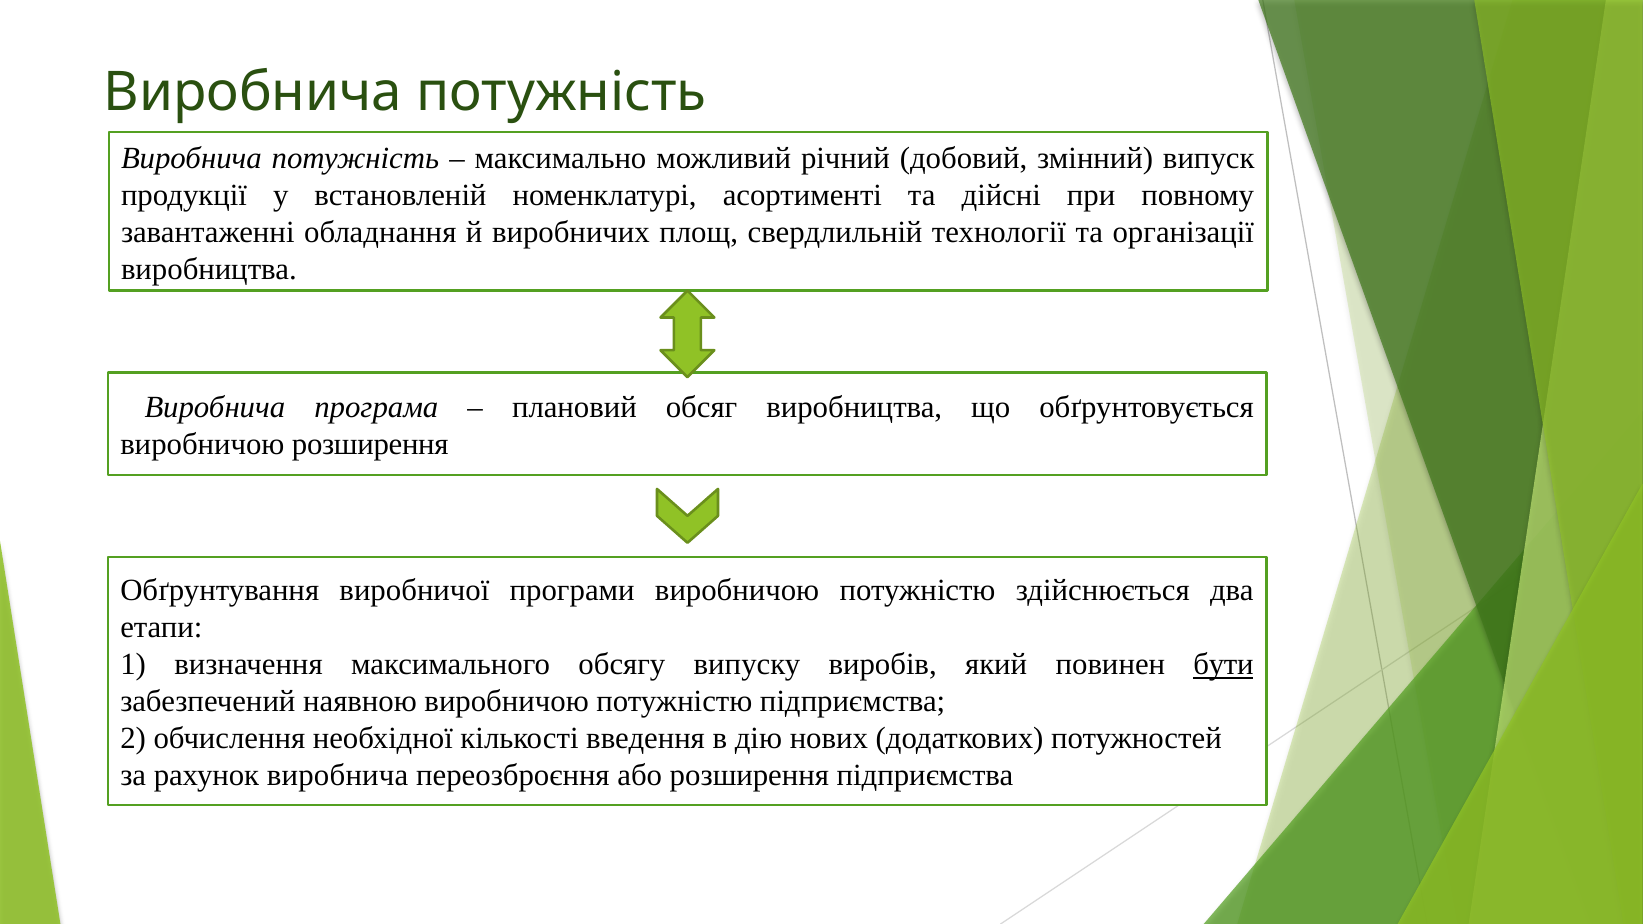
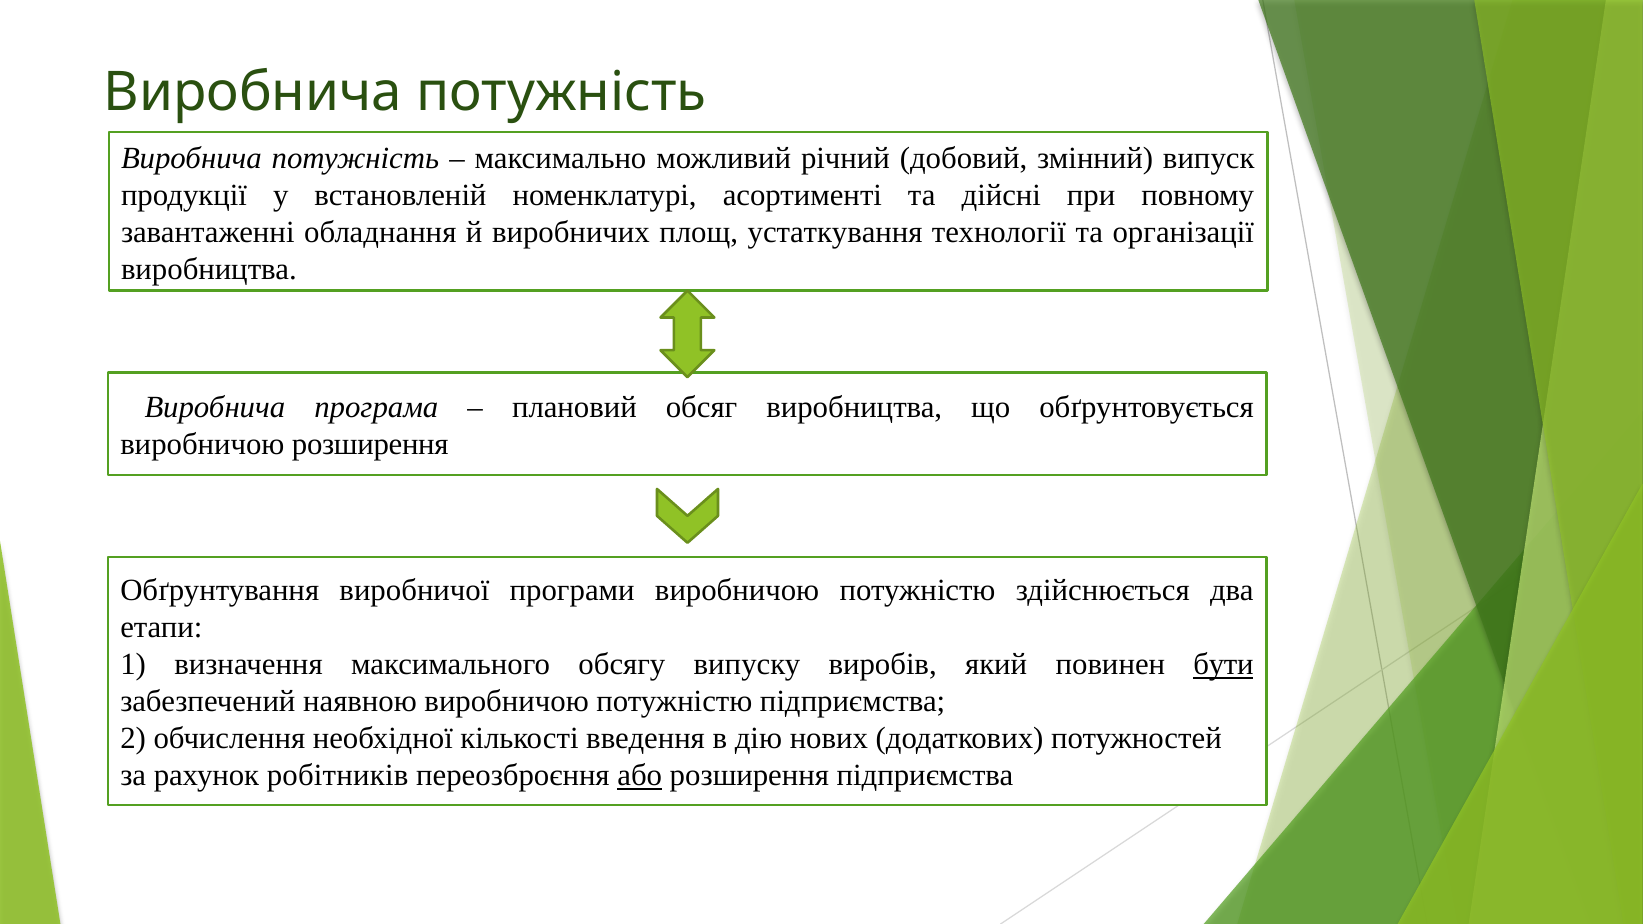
свердлильній: свердлильній -> устаткування
рахунок виробнича: виробнича -> робітників
або underline: none -> present
